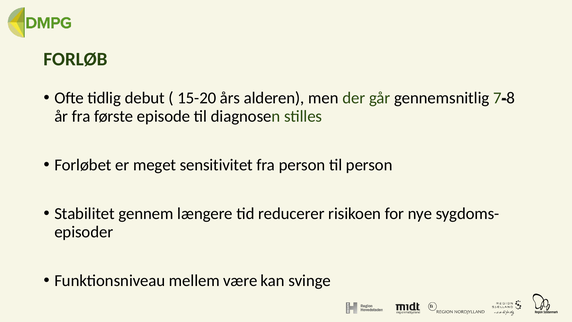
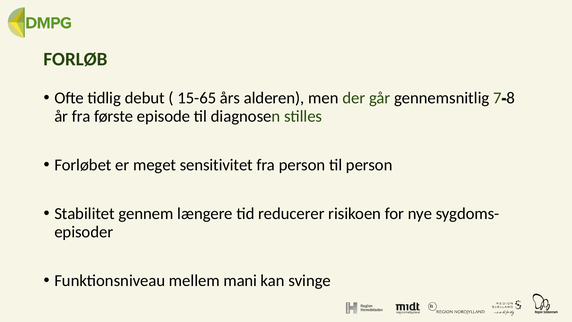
15-20: 15-20 -> 15-65
være: være -> mani
